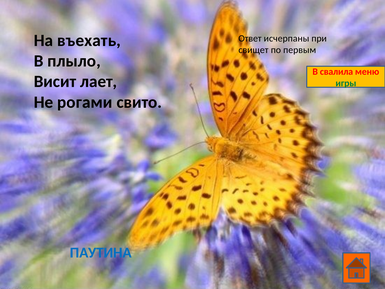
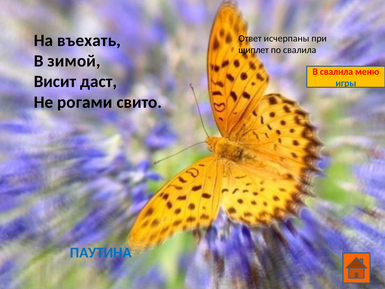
свищет: свищет -> щиплет
по первым: первым -> свалила
плыло: плыло -> зимой
лает: лает -> даст
игры colour: green -> blue
